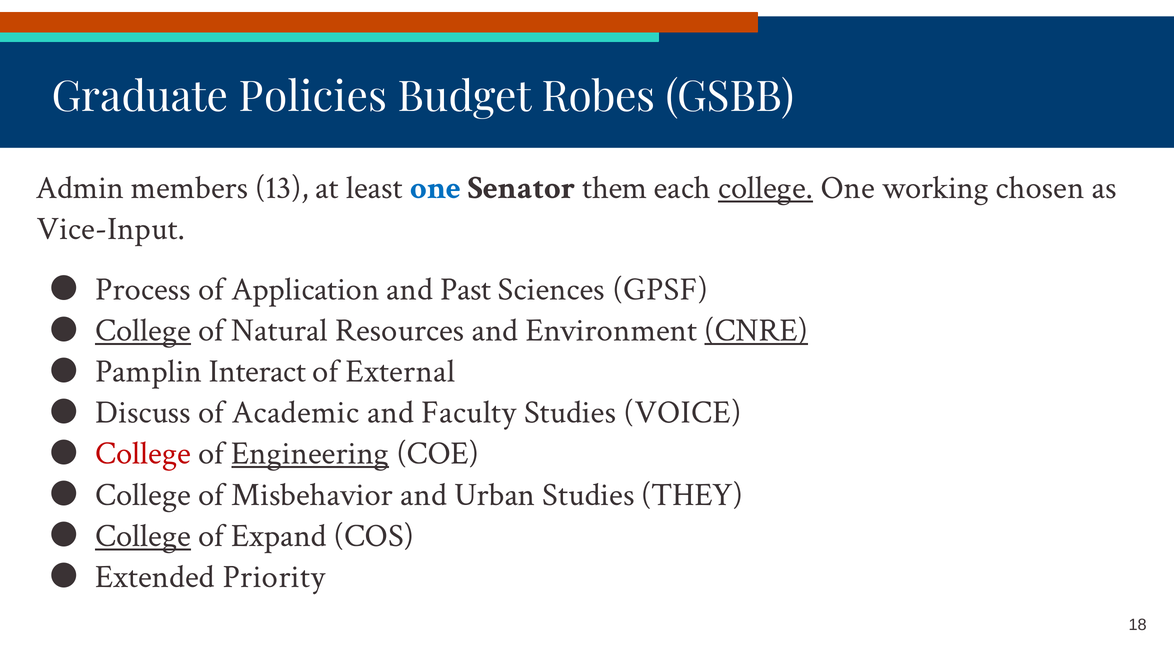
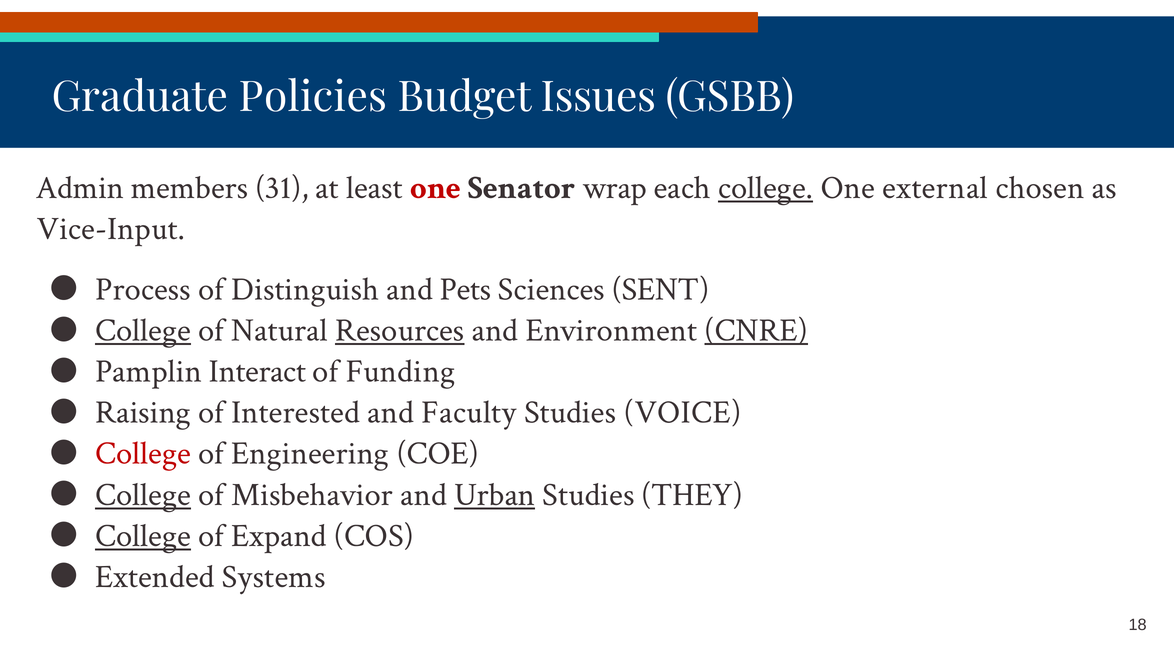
Robes: Robes -> Issues
13: 13 -> 31
one at (436, 187) colour: blue -> red
them: them -> wrap
working: working -> external
Application: Application -> Distinguish
Past: Past -> Pets
GPSF: GPSF -> SENT
Resources underline: none -> present
External: External -> Funding
Discuss: Discuss -> Raising
Academic: Academic -> Interested
Engineering underline: present -> none
College at (143, 495) underline: none -> present
Urban underline: none -> present
Priority: Priority -> Systems
